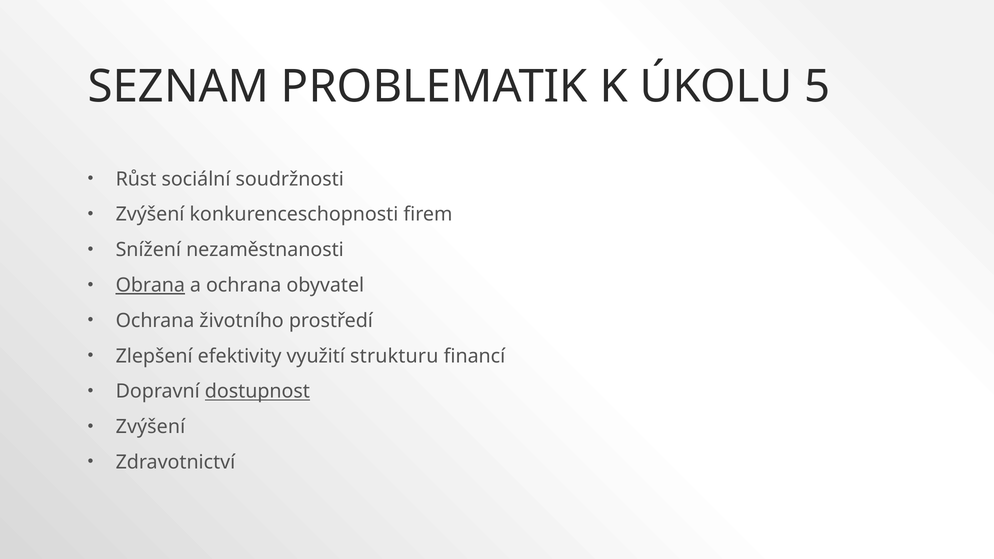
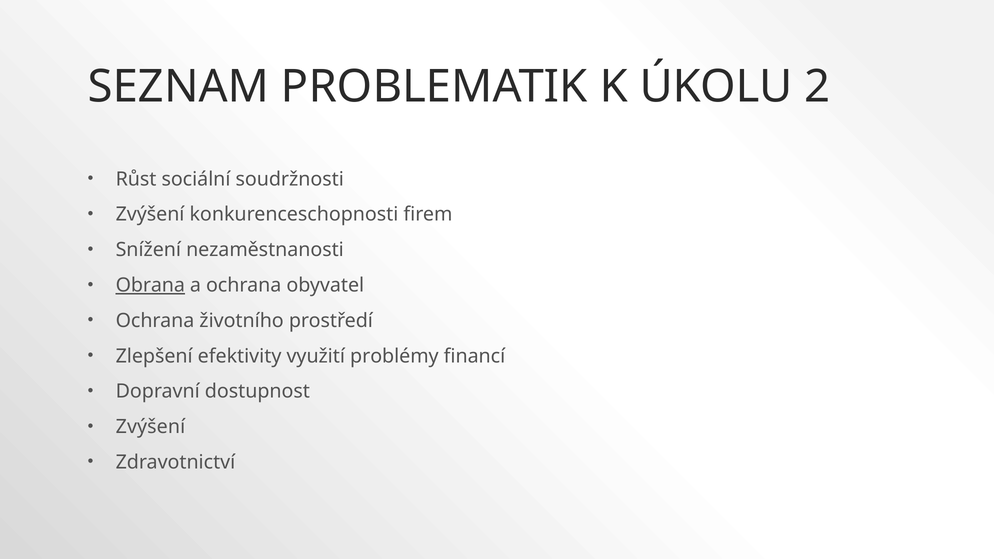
5: 5 -> 2
strukturu: strukturu -> problémy
dostupnost underline: present -> none
